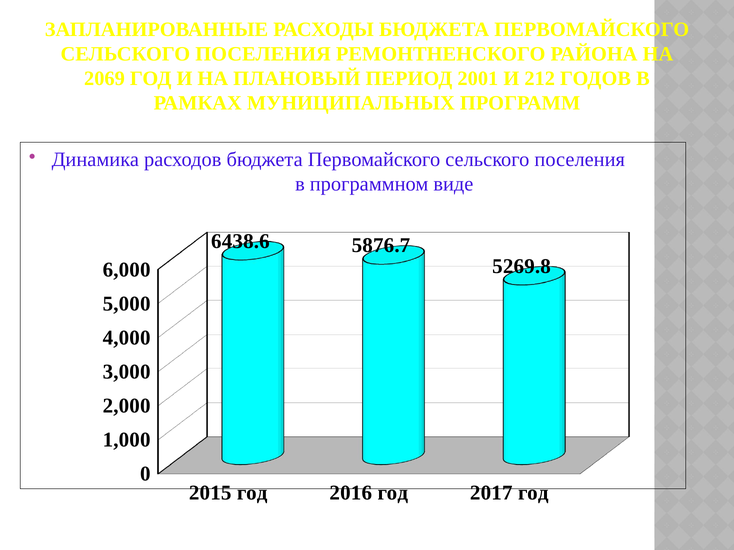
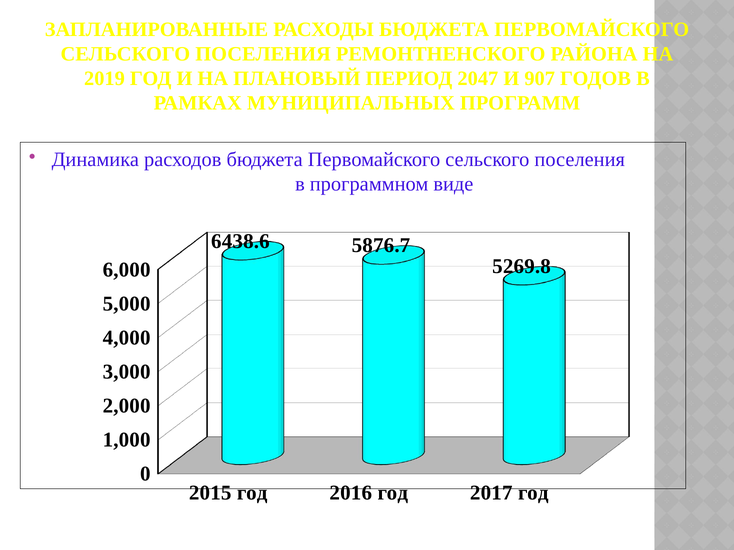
2069: 2069 -> 2019
2001: 2001 -> 2047
212: 212 -> 907
